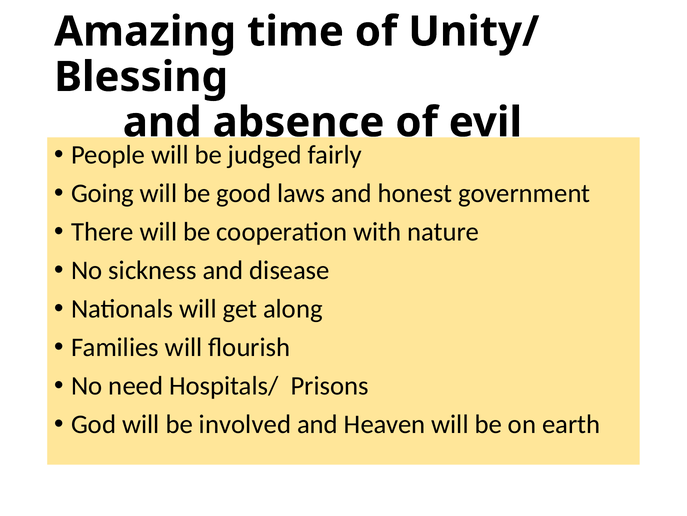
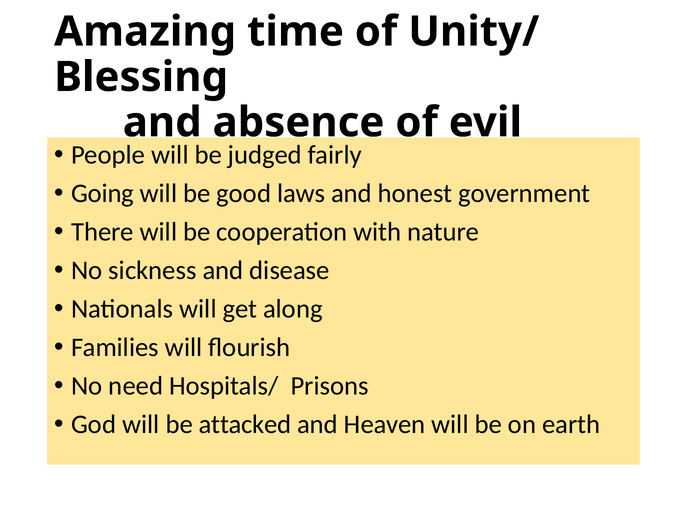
involved: involved -> attacked
